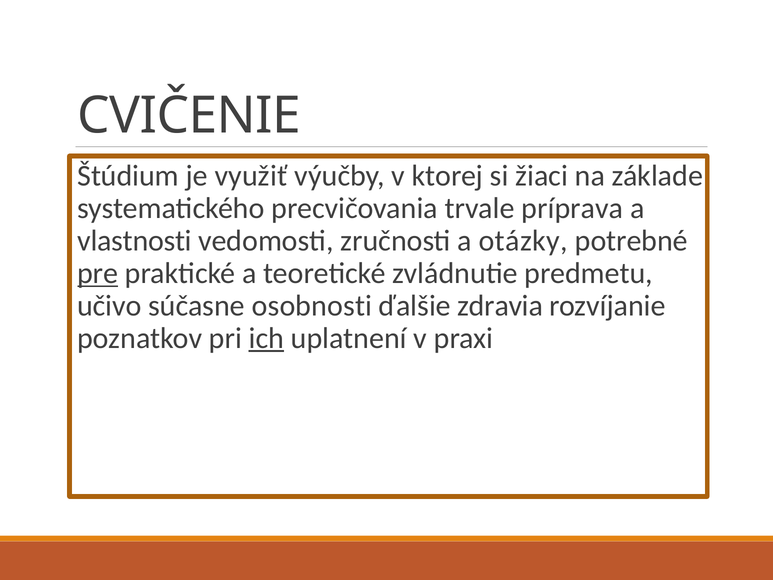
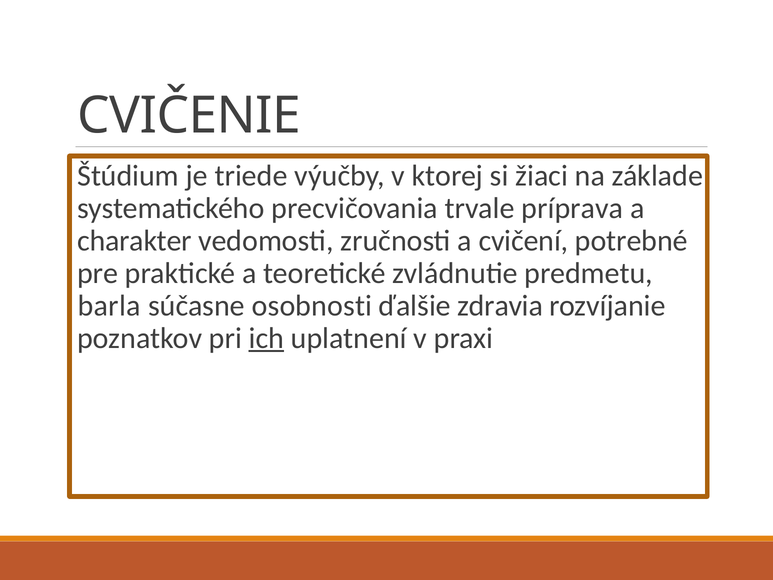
využiť: využiť -> triede
vlastnosti: vlastnosti -> charakter
otázky: otázky -> cvičení
pre underline: present -> none
učivo: učivo -> barla
